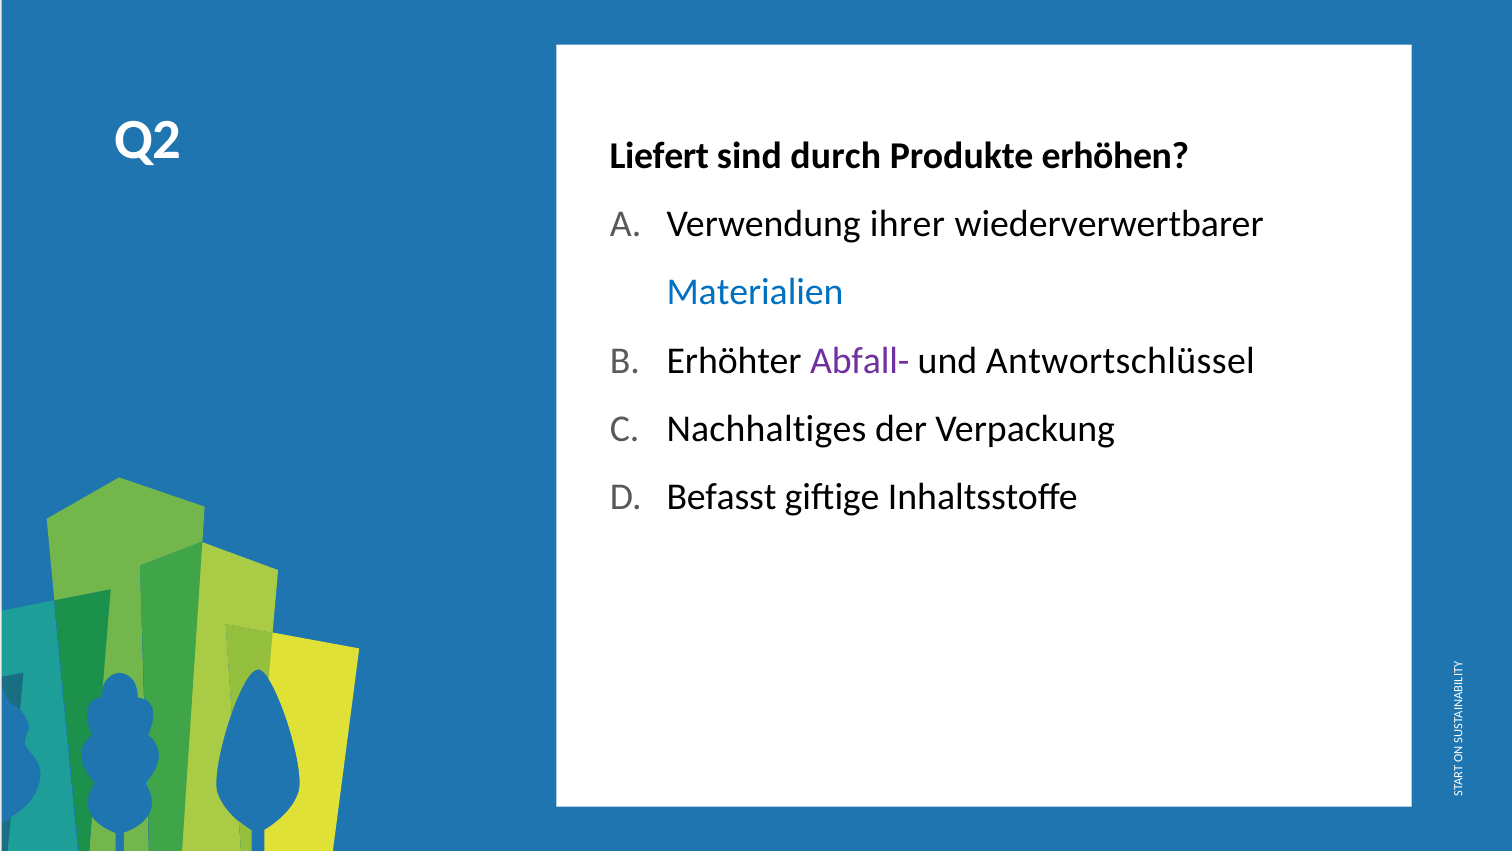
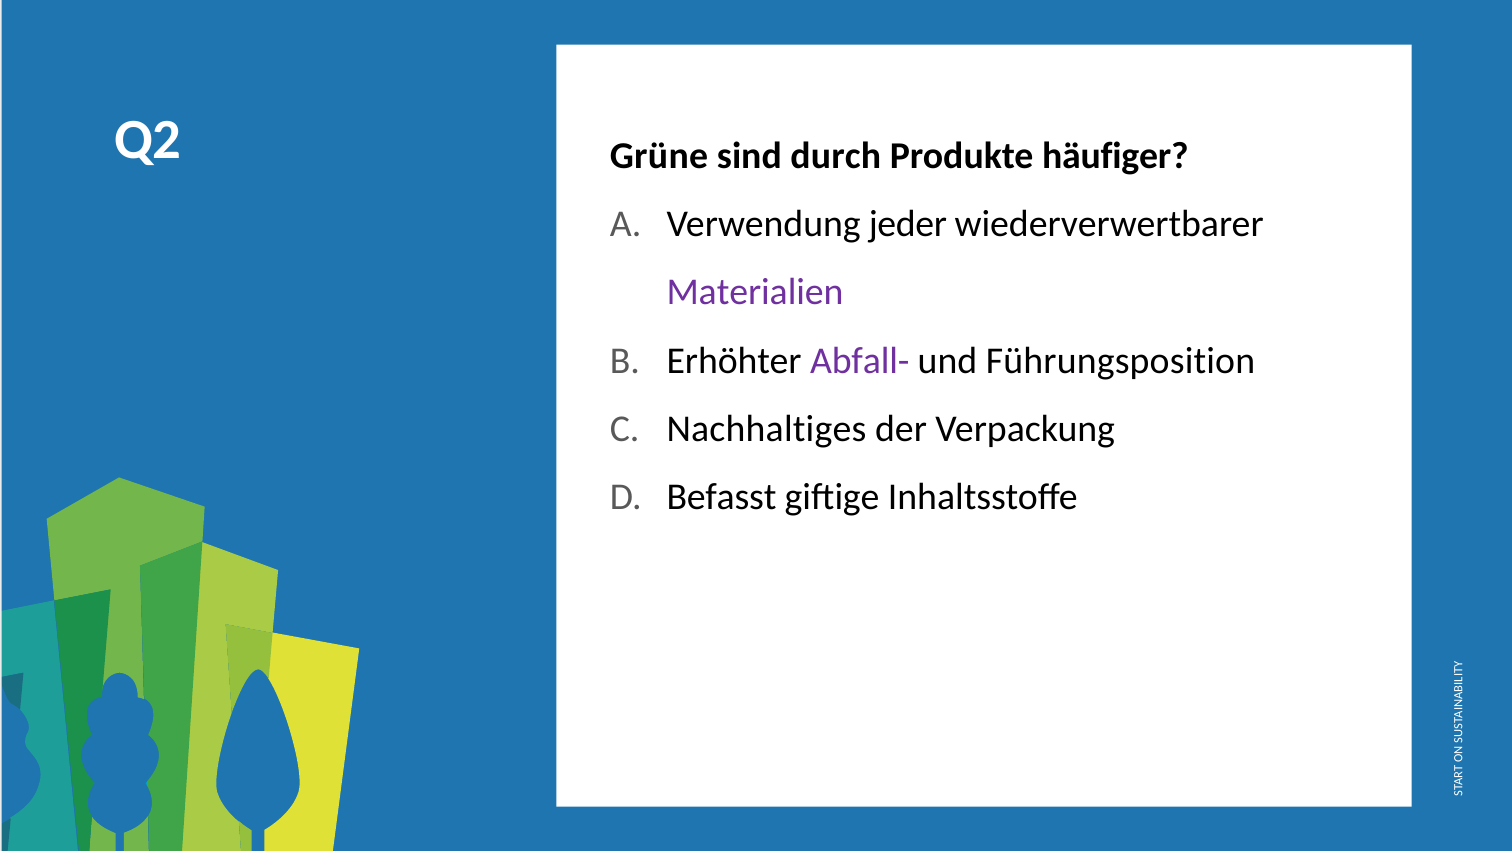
Liefert: Liefert -> Grüne
erhöhen: erhöhen -> häufiger
ihrer: ihrer -> jeder
Materialien colour: blue -> purple
Antwortschlüssel: Antwortschlüssel -> Führungsposition
